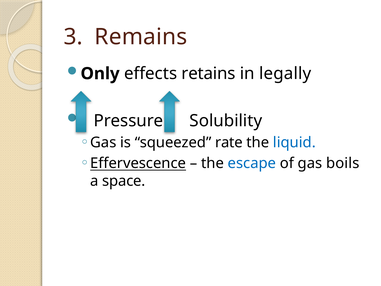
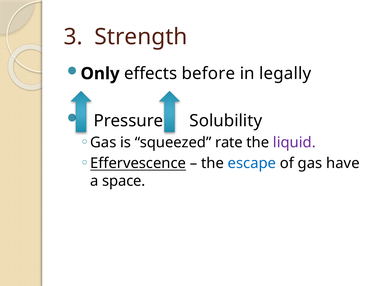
Remains: Remains -> Strength
retains: retains -> before
liquid colour: blue -> purple
boils: boils -> have
